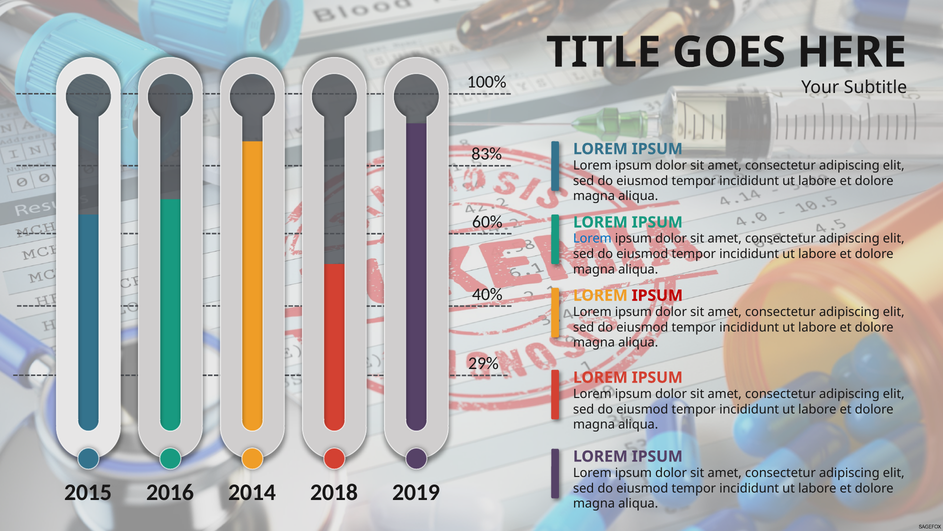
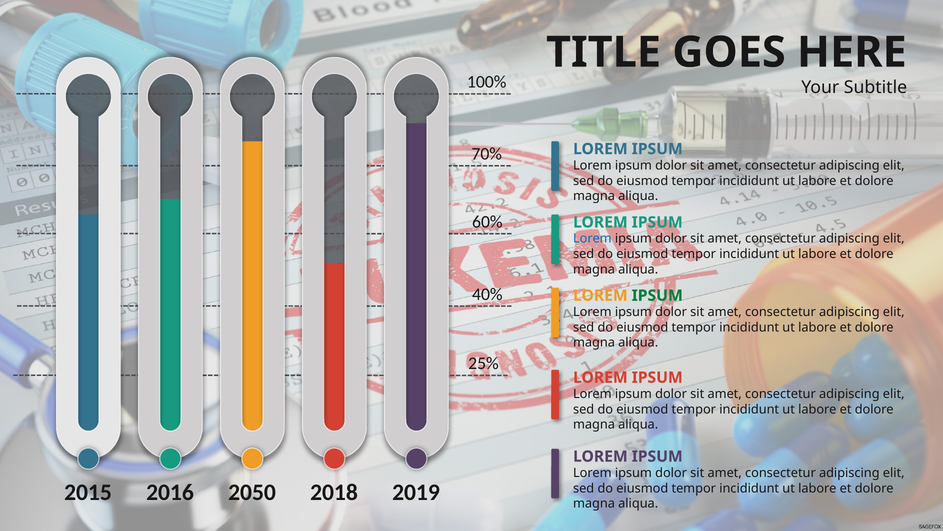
83%: 83% -> 70%
IPSUM at (657, 295) colour: red -> green
29%: 29% -> 25%
2014: 2014 -> 2050
